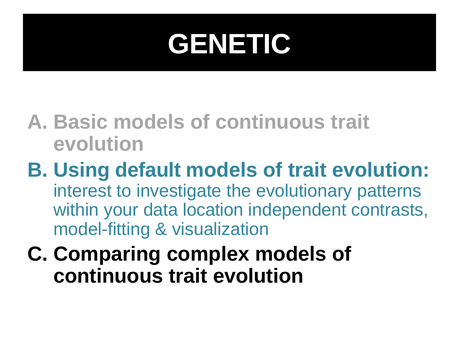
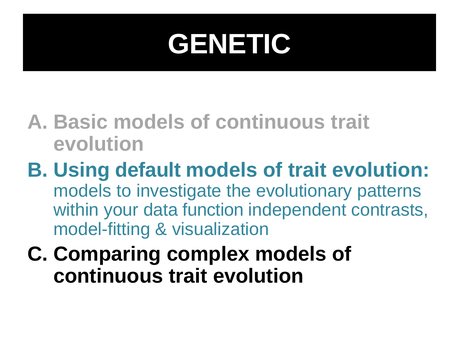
interest at (83, 191): interest -> models
location: location -> function
